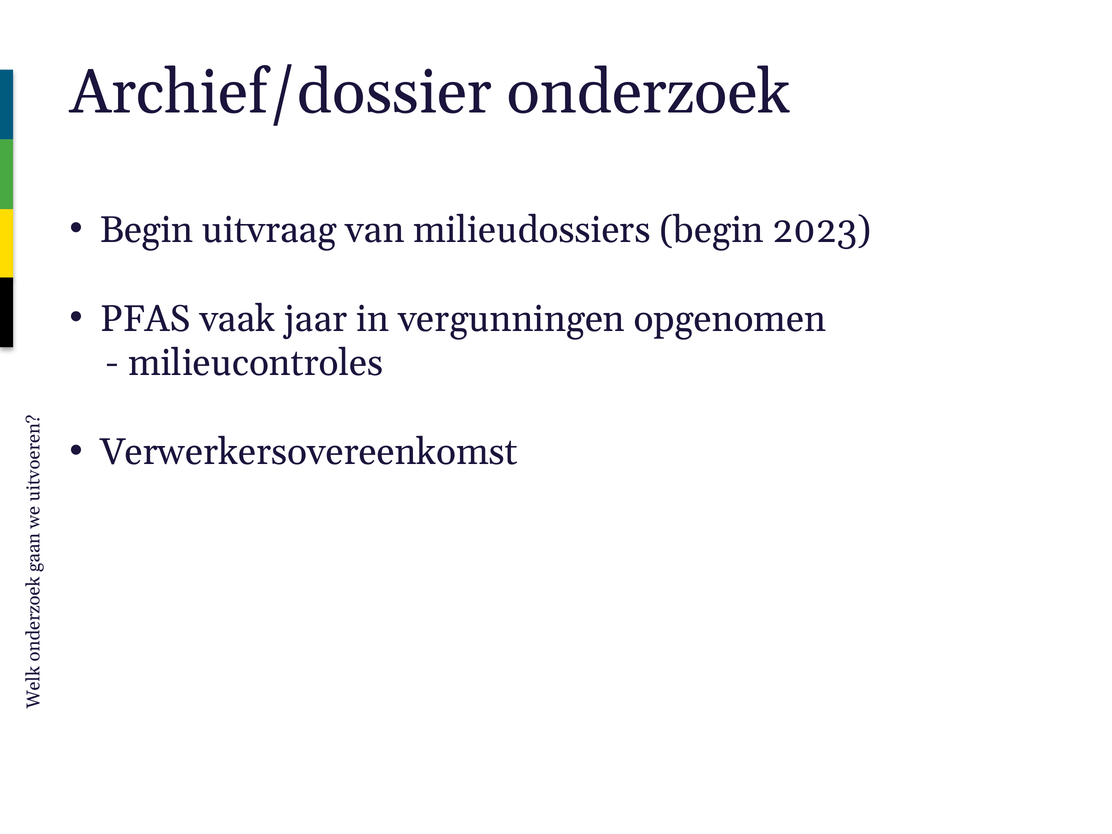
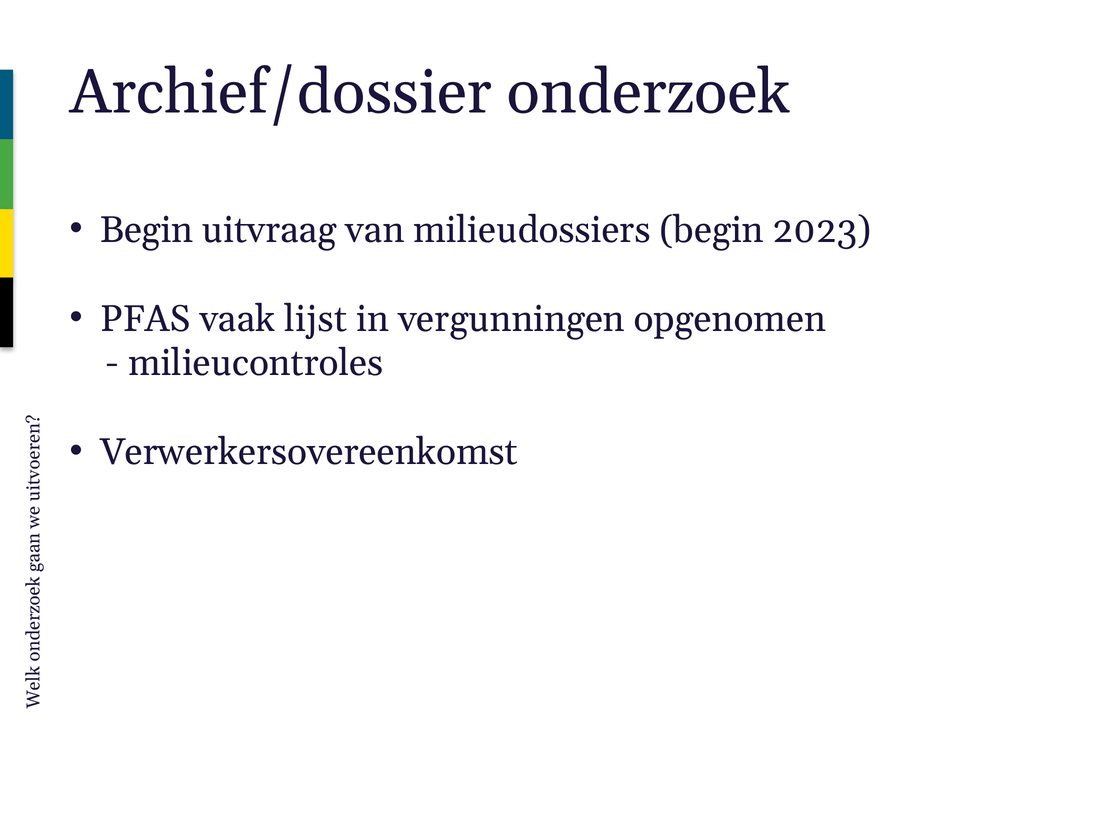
jaar: jaar -> lijst
